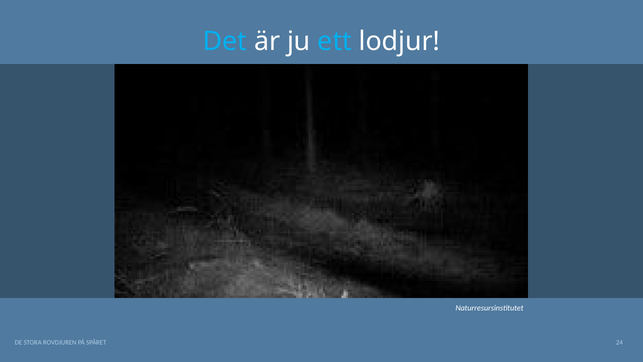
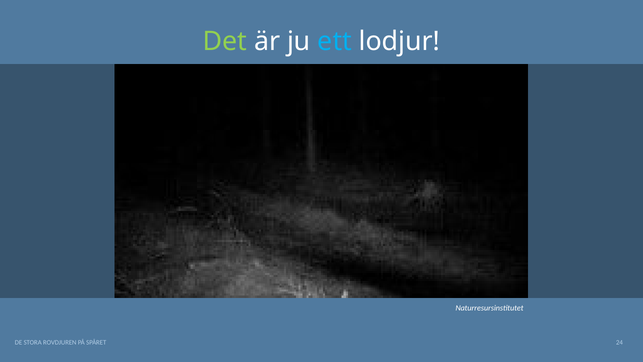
Det colour: light blue -> light green
